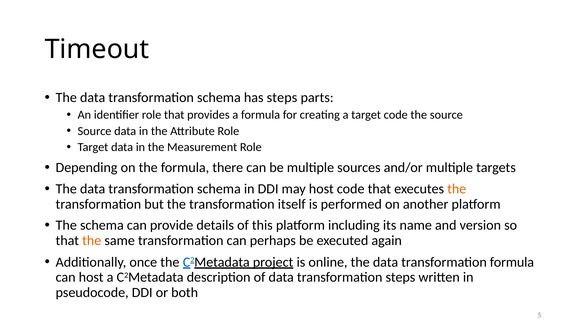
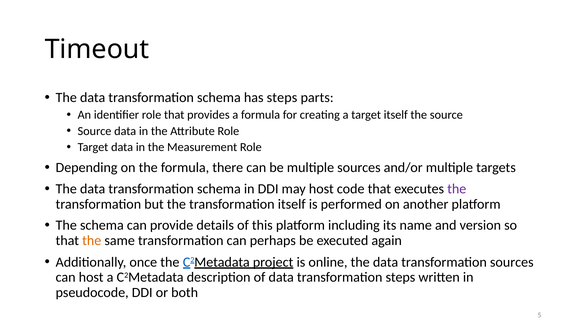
target code: code -> itself
the at (457, 189) colour: orange -> purple
transformation formula: formula -> sources
